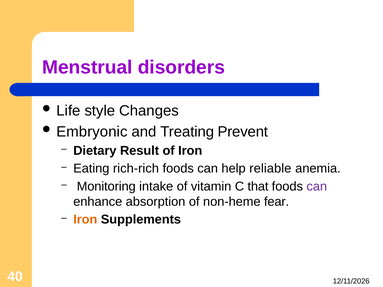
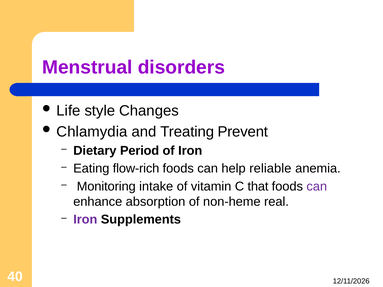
Embryonic: Embryonic -> Chlamydia
Result: Result -> Period
rich-rich: rich-rich -> flow-rich
fear: fear -> real
Iron at (85, 220) colour: orange -> purple
